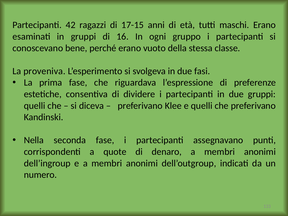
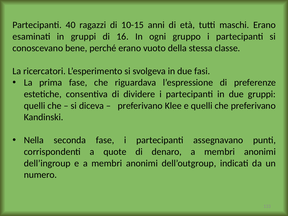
42: 42 -> 40
17-15: 17-15 -> 10-15
proveniva: proveniva -> ricercatori
